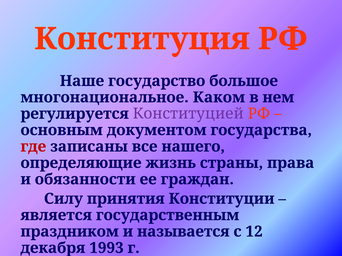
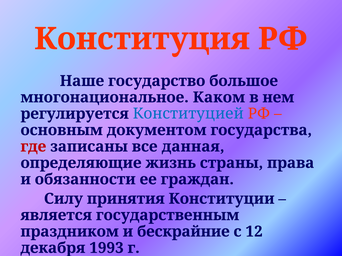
Конституцией colour: purple -> blue
нашего: нашего -> данная
называется: называется -> бескрайние
